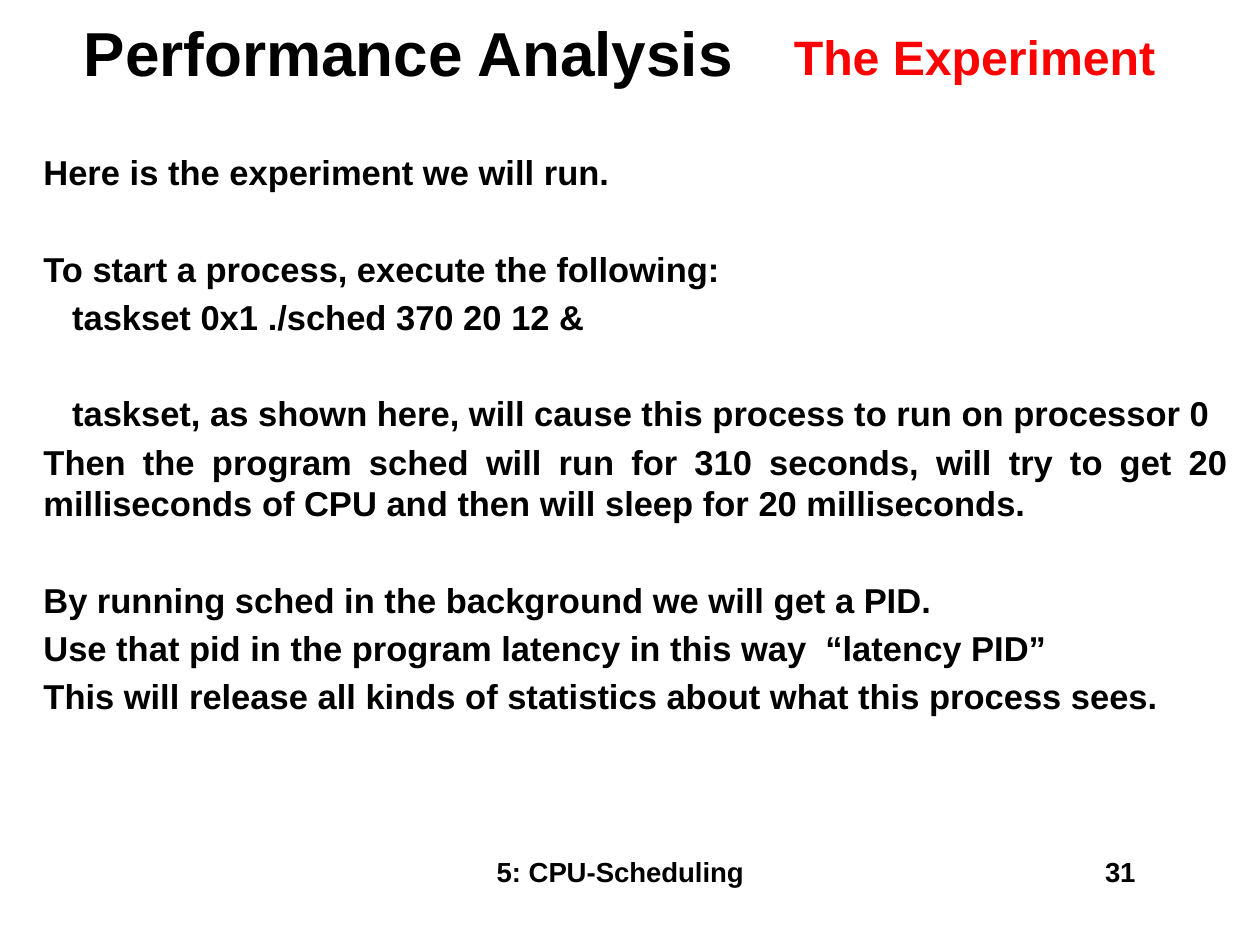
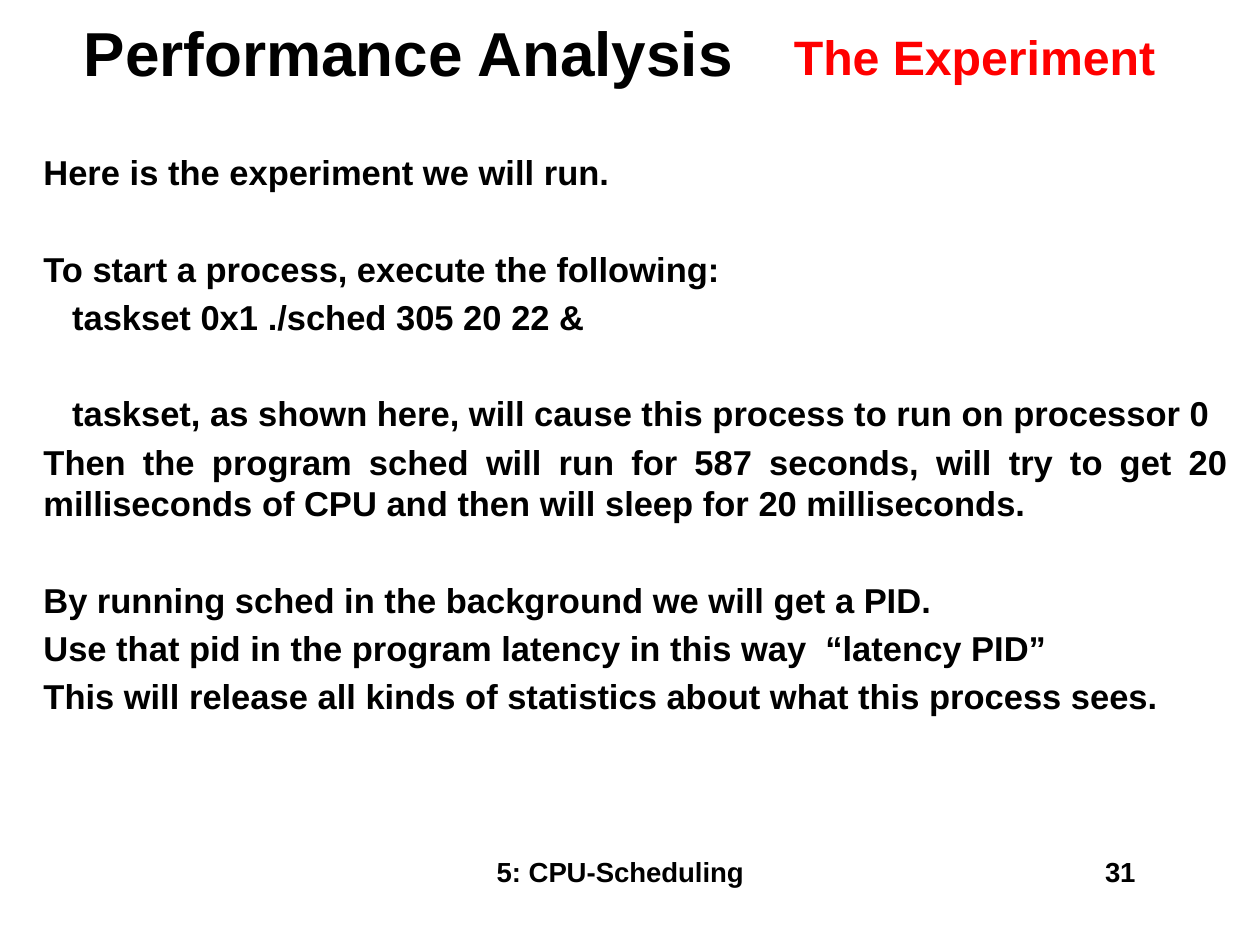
370: 370 -> 305
12: 12 -> 22
310: 310 -> 587
